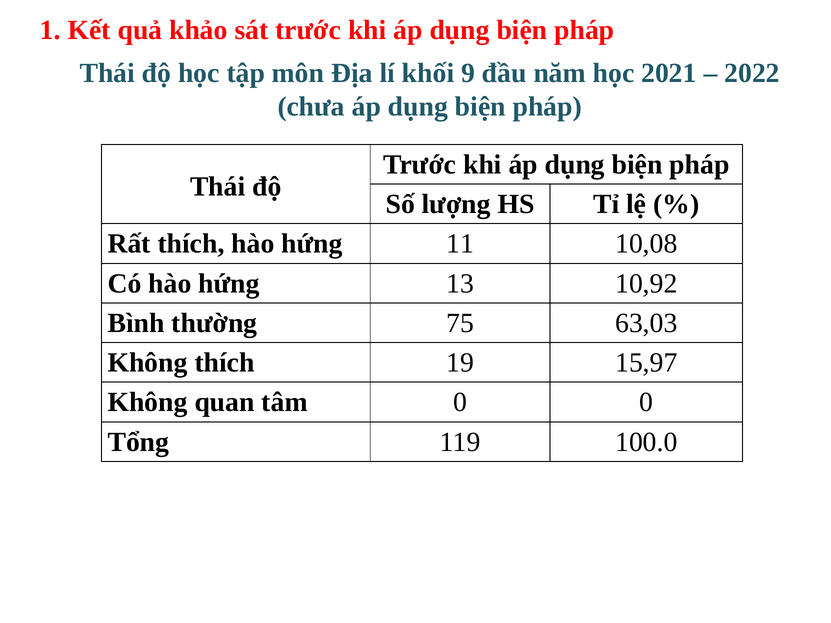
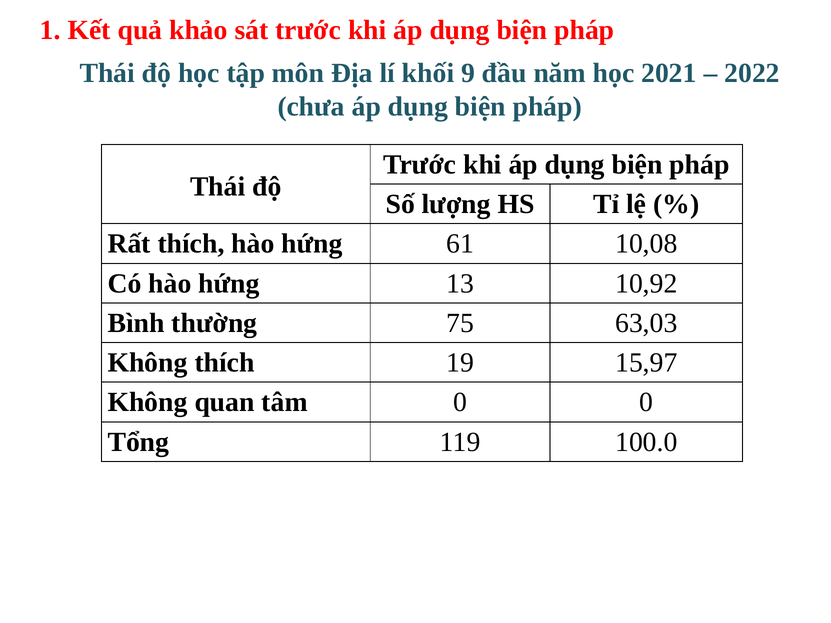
11: 11 -> 61
